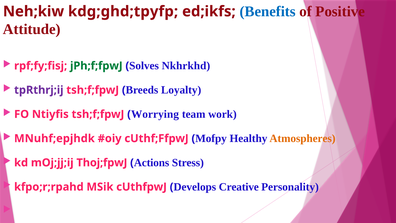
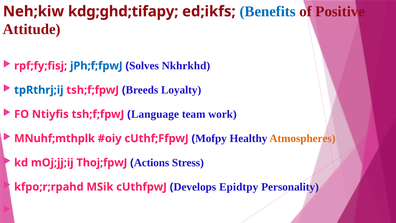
kdg;ghd;tpyfp: kdg;ghd;tpyfp -> kdg;ghd;tifapy
jPh;f;fpwJ colour: green -> blue
tpRthrj;ij colour: purple -> blue
Worrying: Worrying -> Language
MNuhf;epjhdk: MNuhf;epjhdk -> MNuhf;mthplk
Creative: Creative -> Epidtpy
